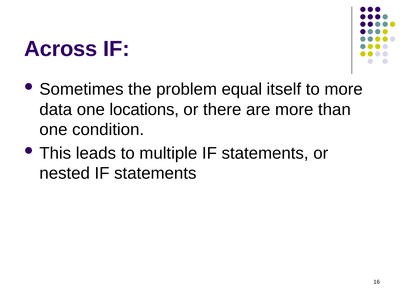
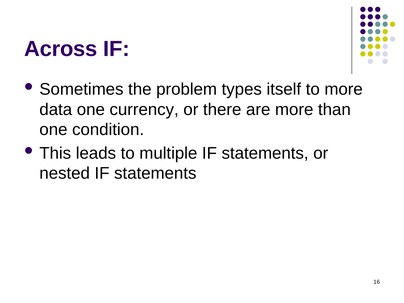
equal: equal -> types
locations: locations -> currency
